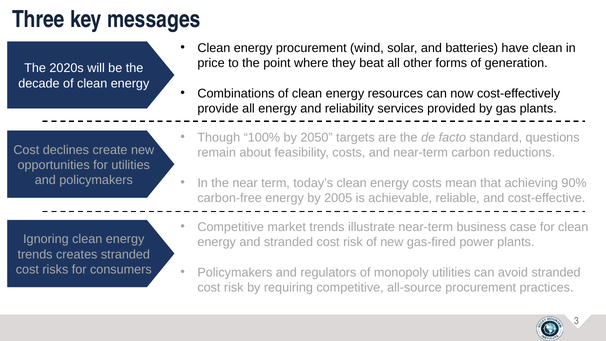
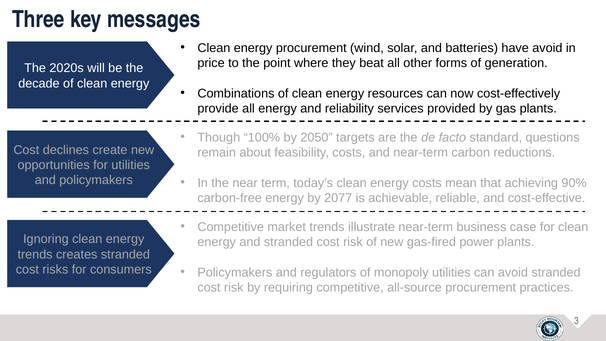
have clean: clean -> avoid
2005: 2005 -> 2077
